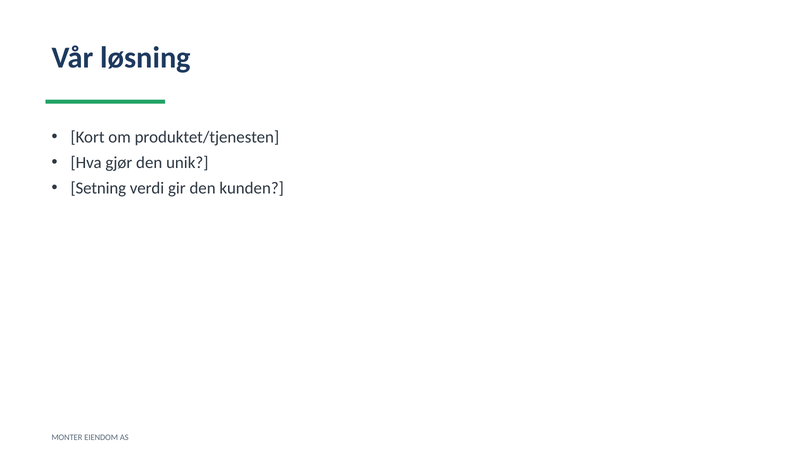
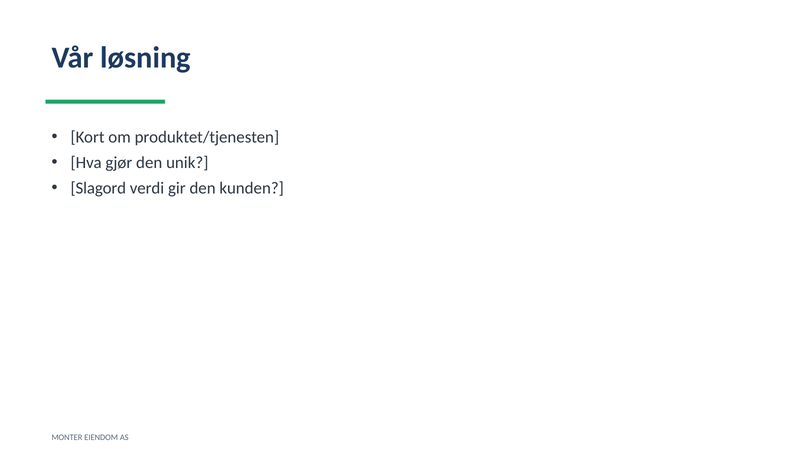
Setning: Setning -> Slagord
